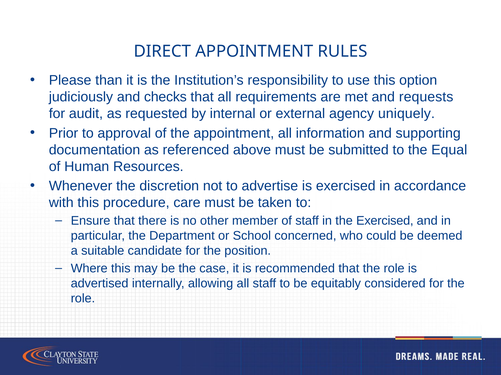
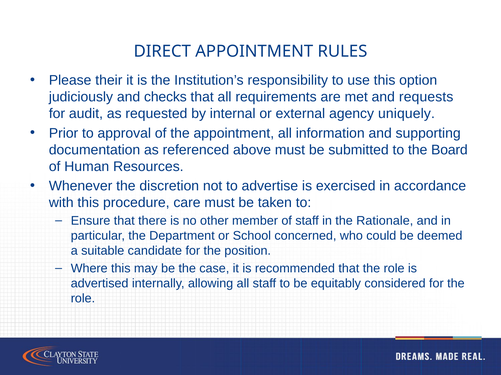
than: than -> their
Equal: Equal -> Board
the Exercised: Exercised -> Rationale
